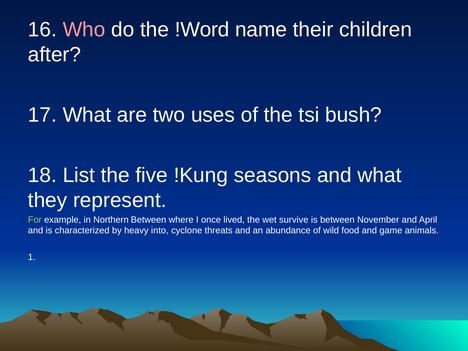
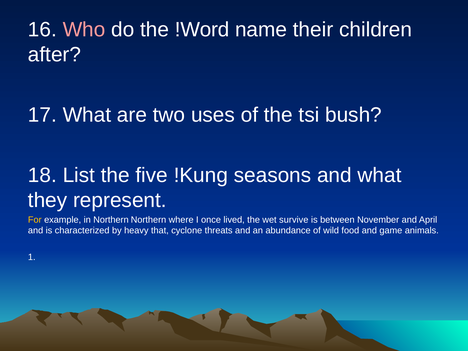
For colour: light green -> yellow
Northern Between: Between -> Northern
into: into -> that
